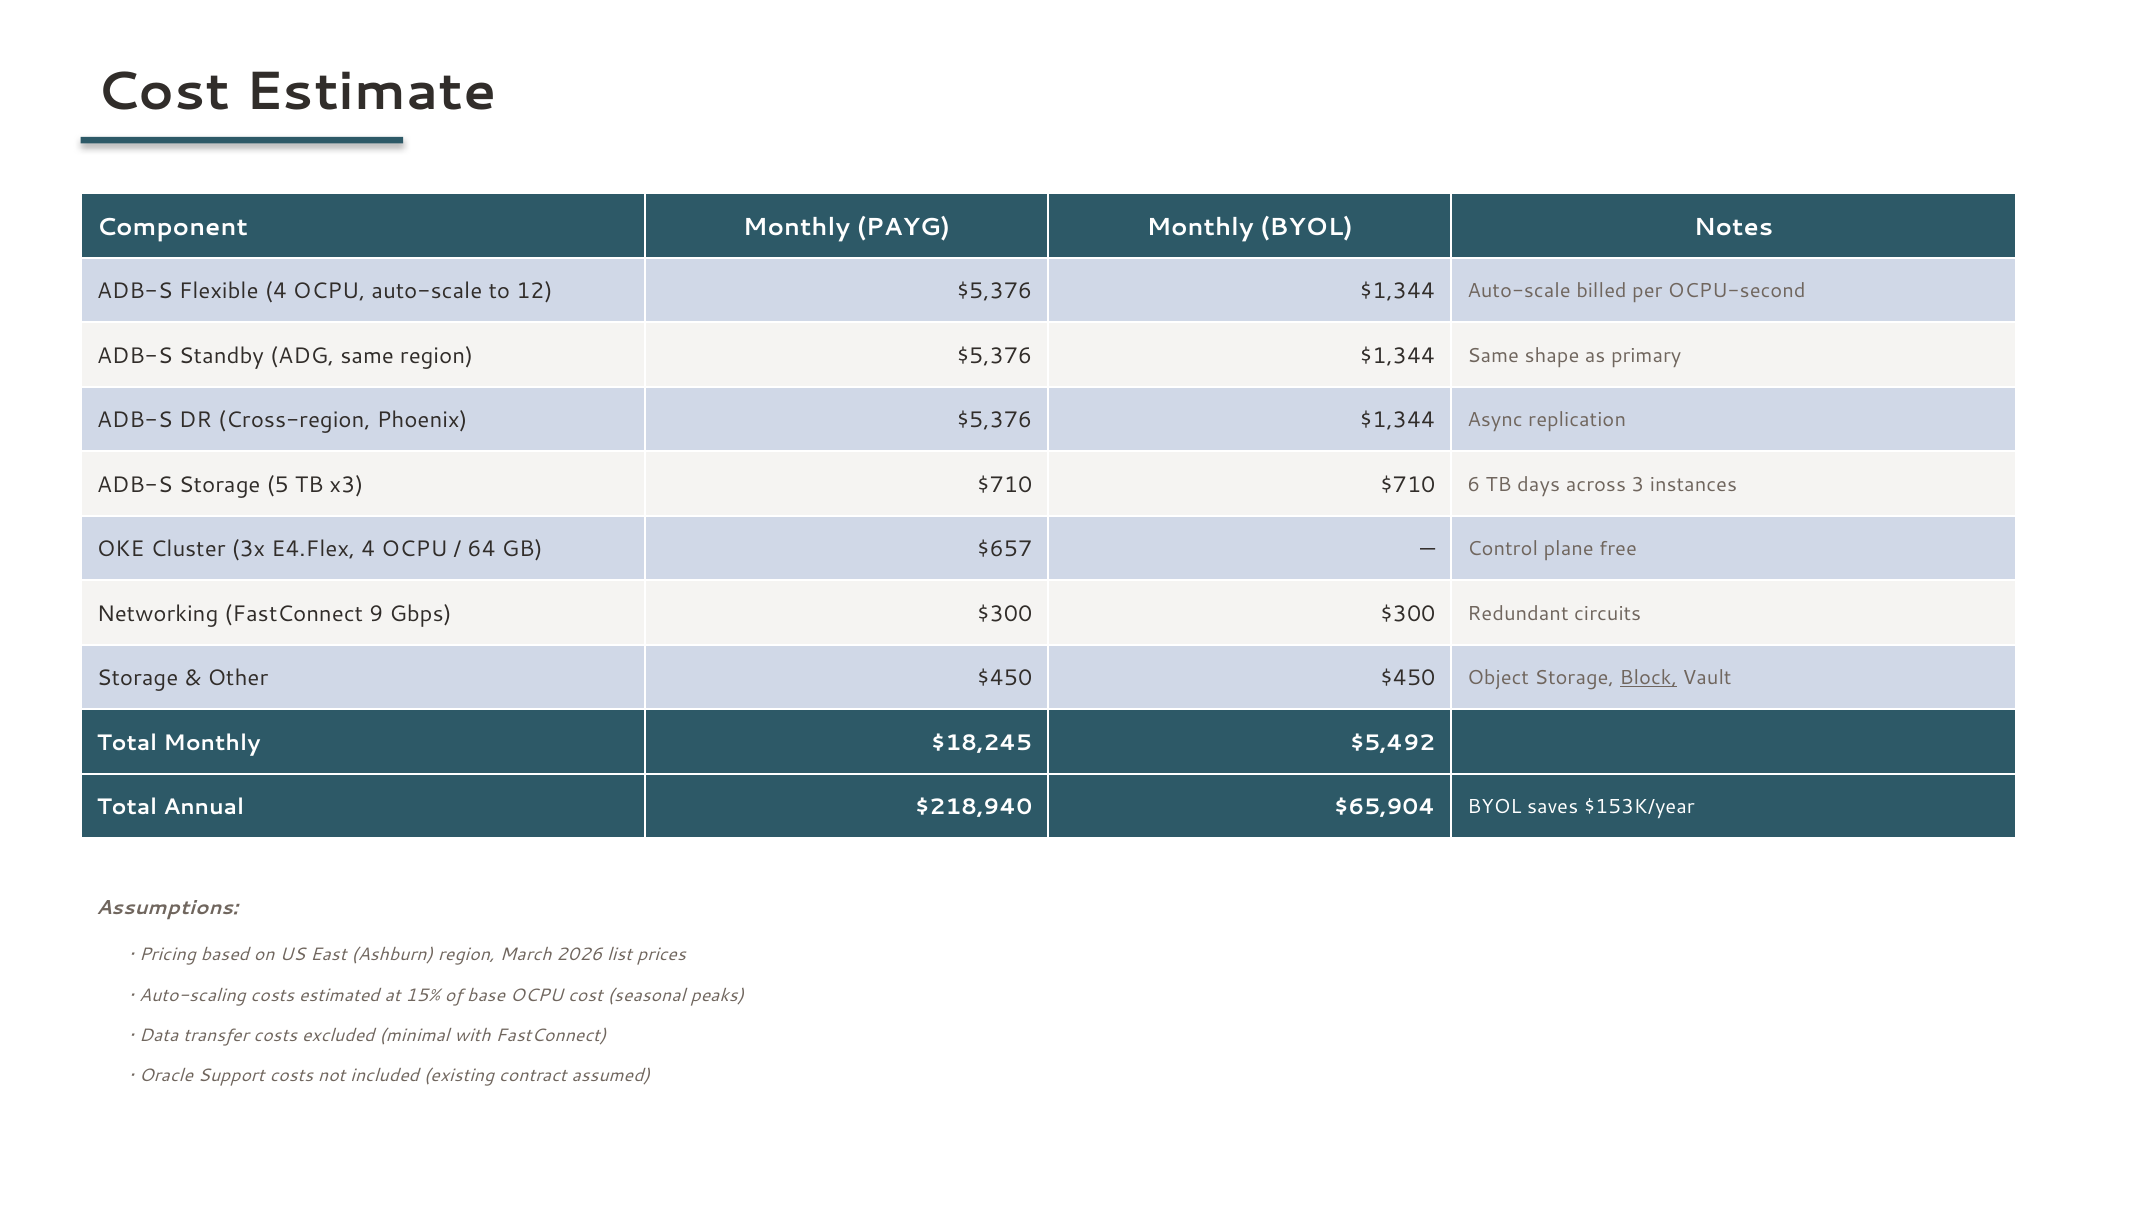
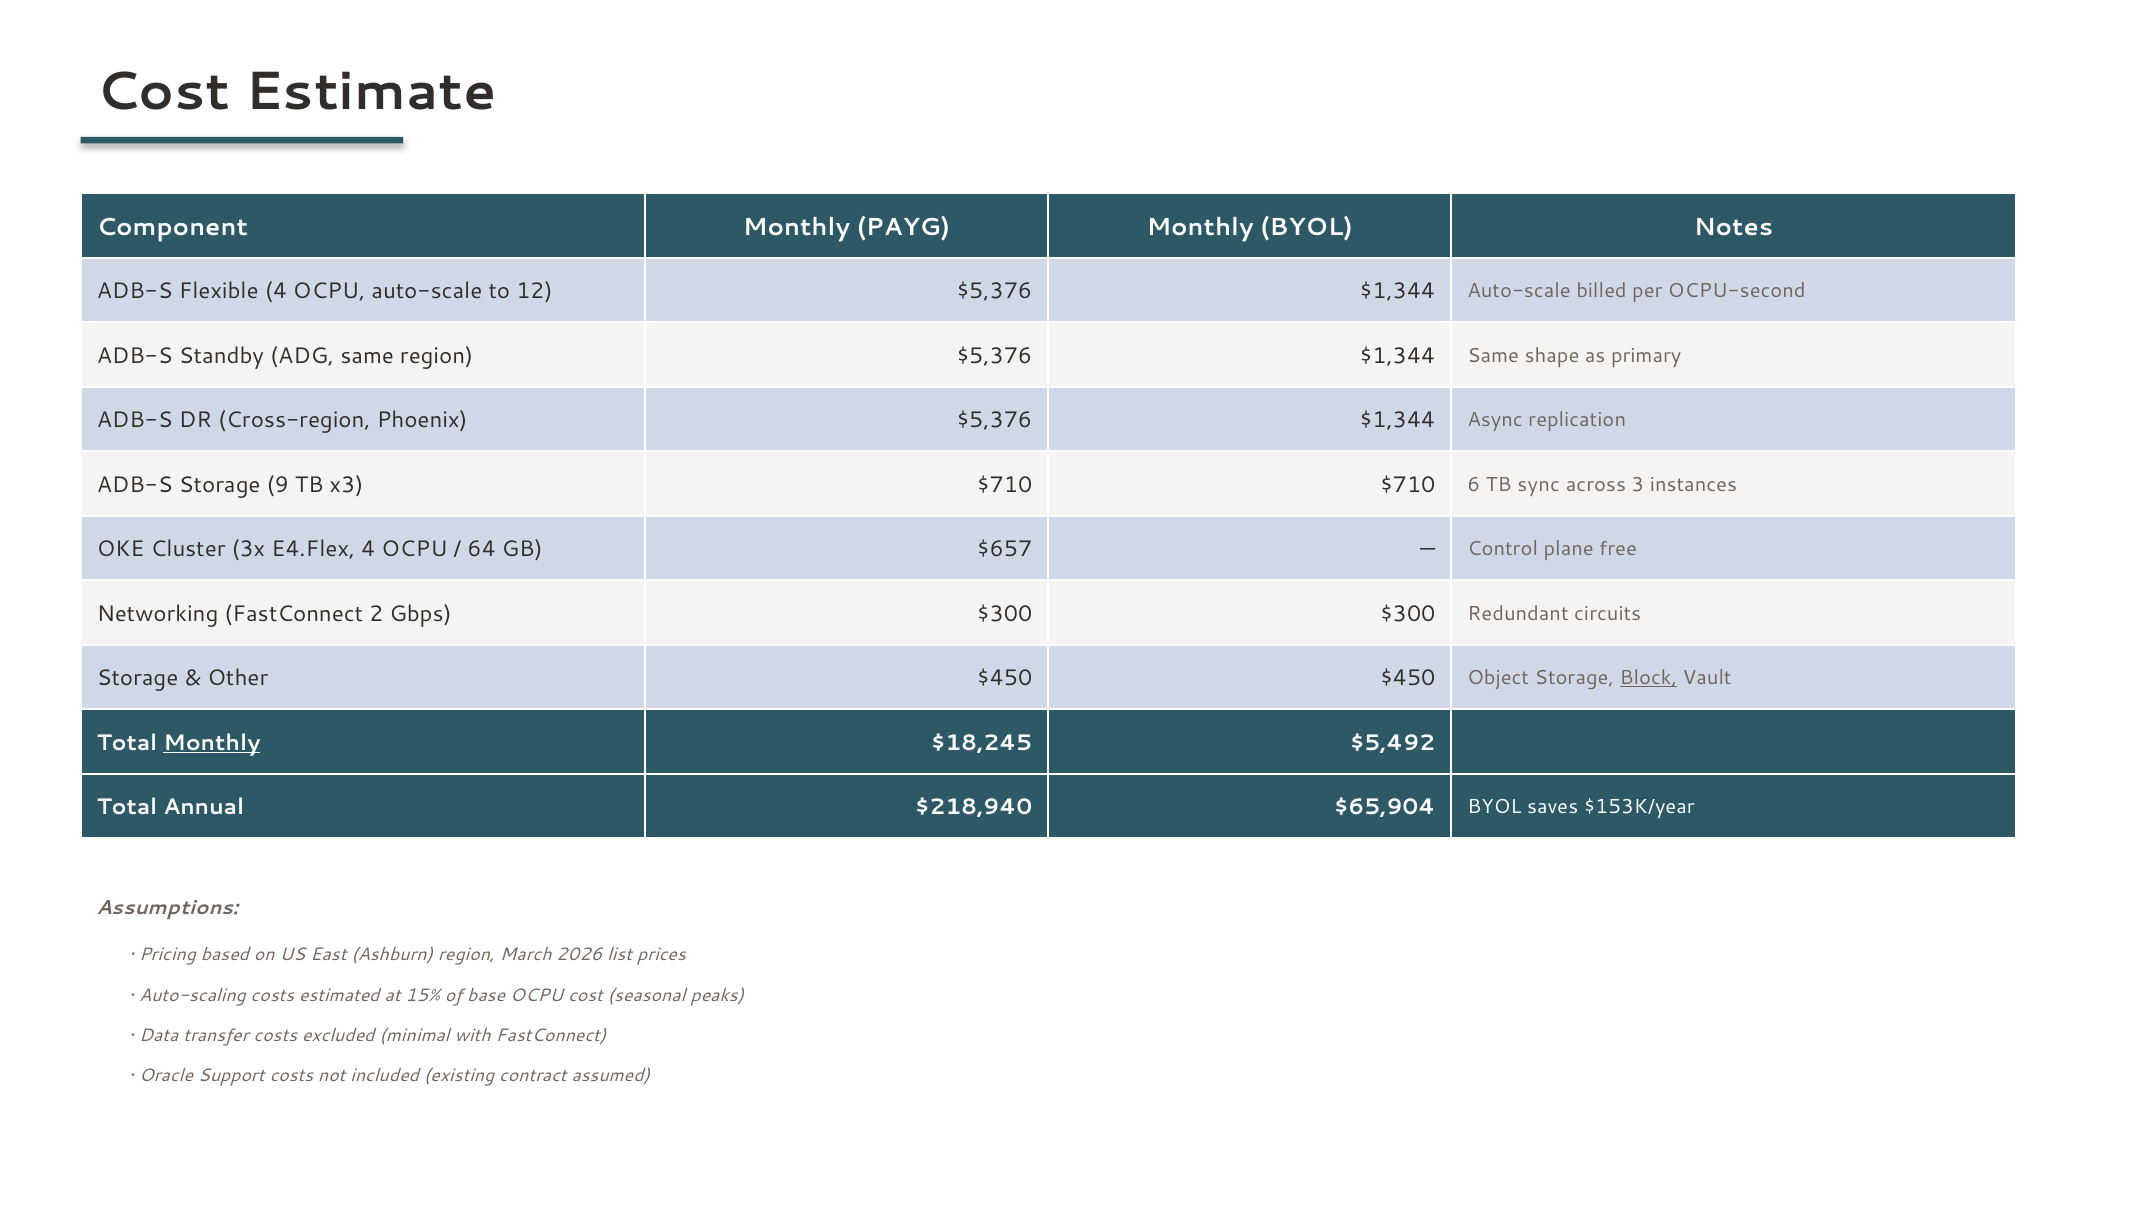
5: 5 -> 9
days: days -> sync
9: 9 -> 2
Monthly at (212, 743) underline: none -> present
